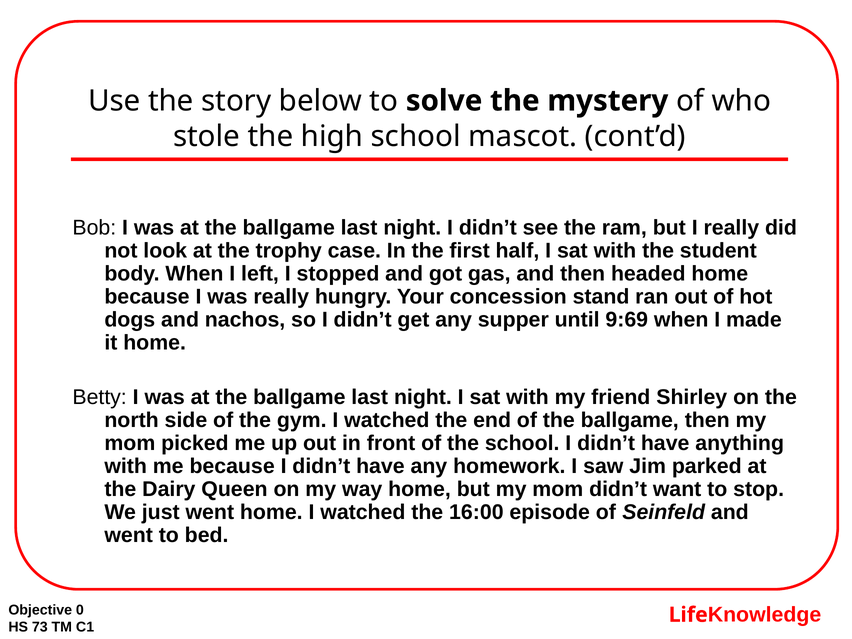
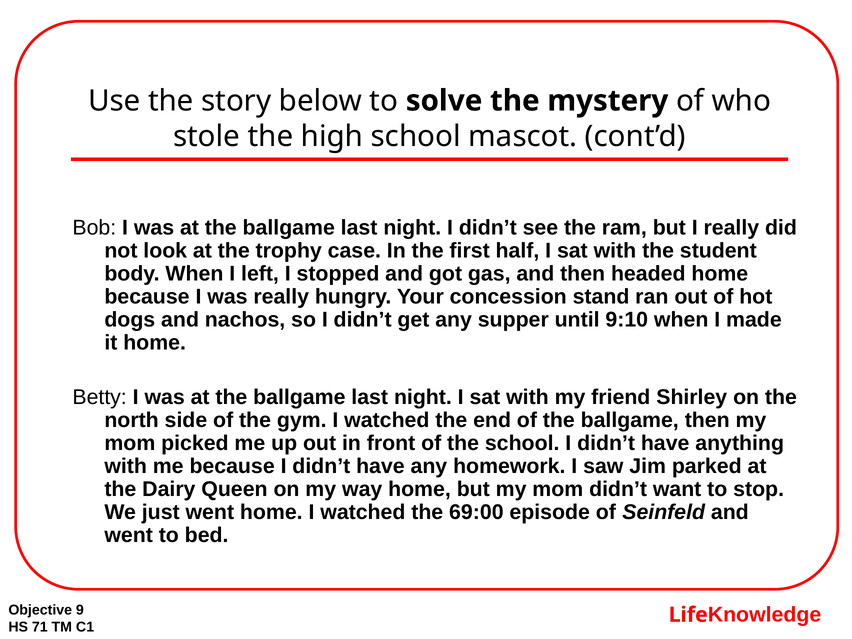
9:69: 9:69 -> 9:10
16:00: 16:00 -> 69:00
0: 0 -> 9
73: 73 -> 71
